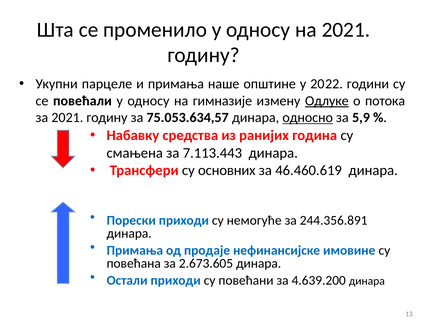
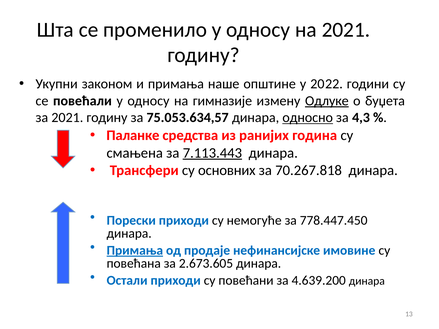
парцеле: парцеле -> законом
потока: потока -> буџета
5,9: 5,9 -> 4,3
Набавку: Набавку -> Паланке
7.113.443 underline: none -> present
46.460.619: 46.460.619 -> 70.267.818
244.356.891: 244.356.891 -> 778.447.450
Примања at (135, 251) underline: none -> present
